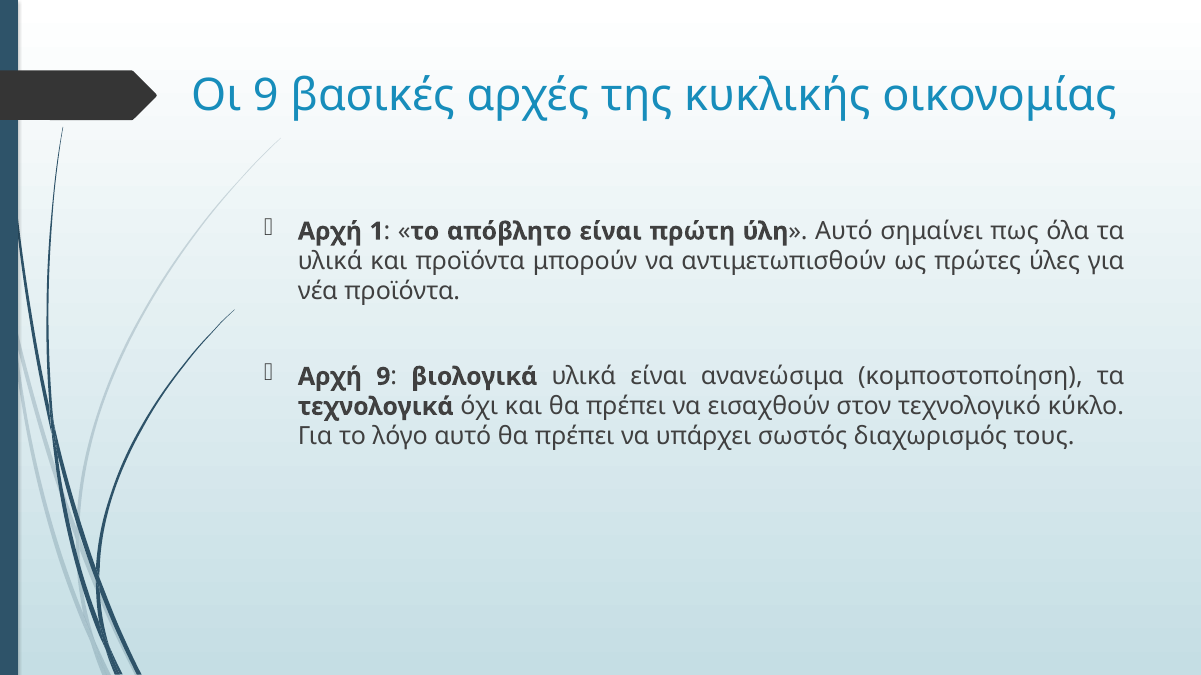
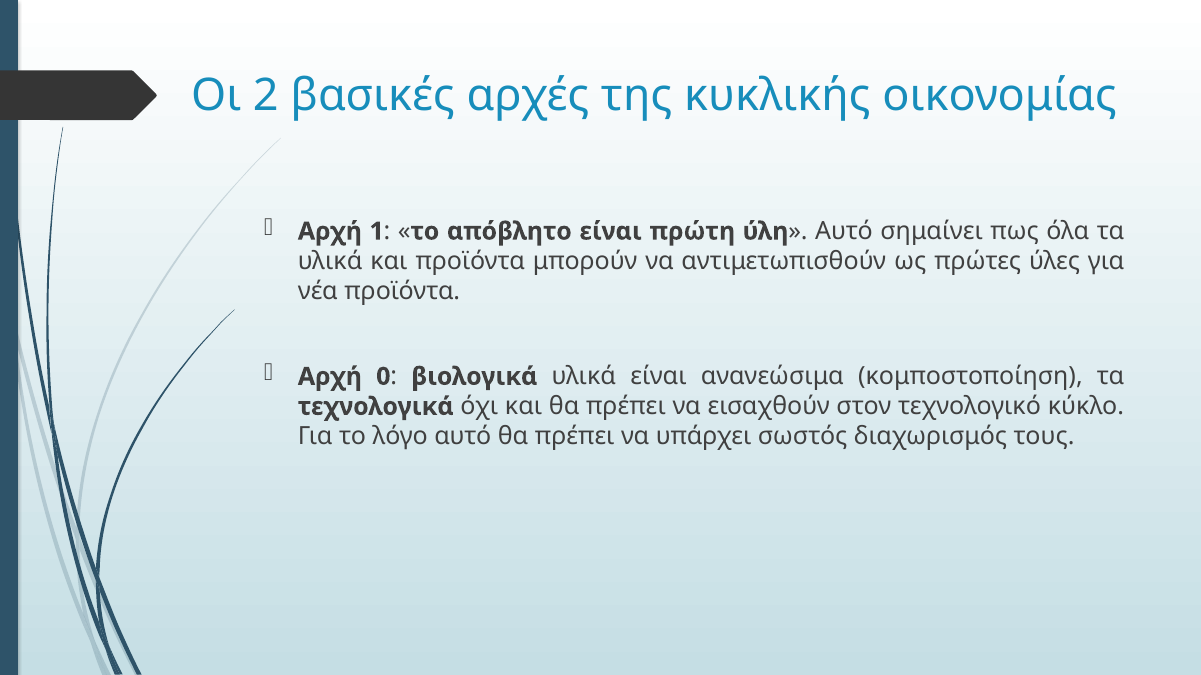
Οι 9: 9 -> 2
Αρχή 9: 9 -> 0
